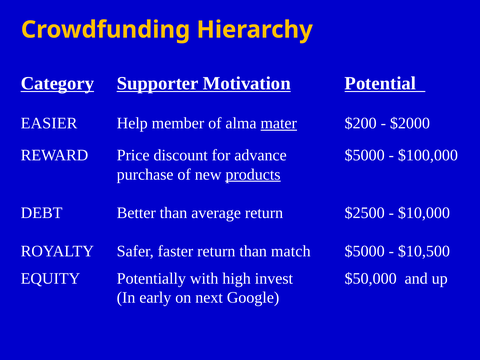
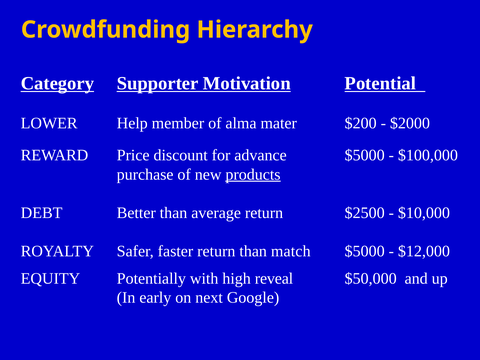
EASIER: EASIER -> LOWER
mater underline: present -> none
$10,500: $10,500 -> $12,000
invest: invest -> reveal
